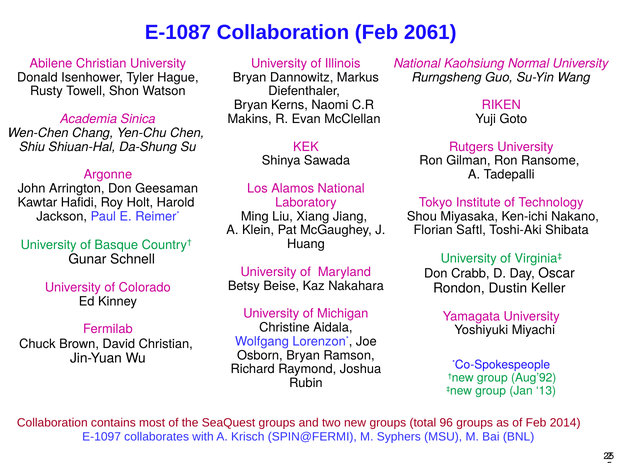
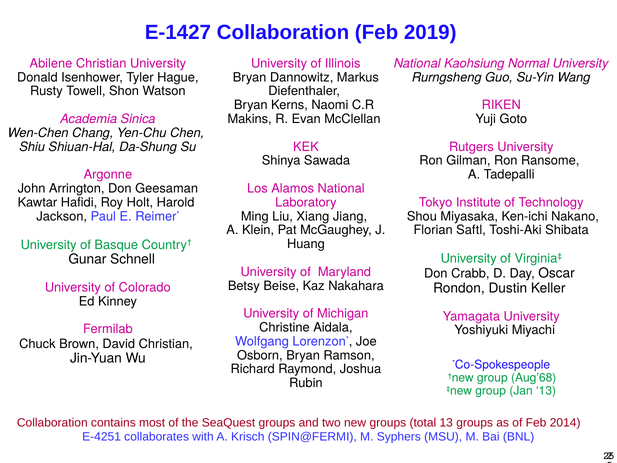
E-1087: E-1087 -> E-1427
2061: 2061 -> 2019
Aug’92: Aug’92 -> Aug’68
total 96: 96 -> 13
E-1097: E-1097 -> E-4251
